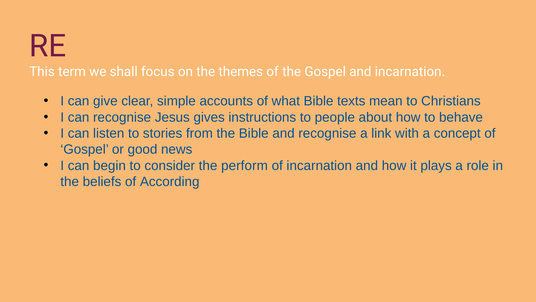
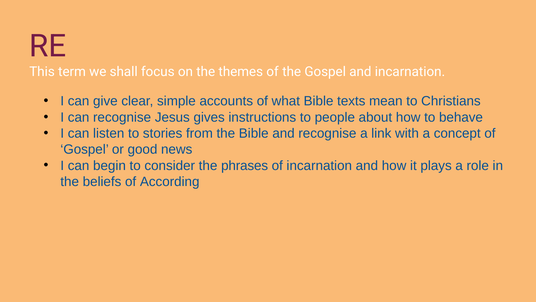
perform: perform -> phrases
